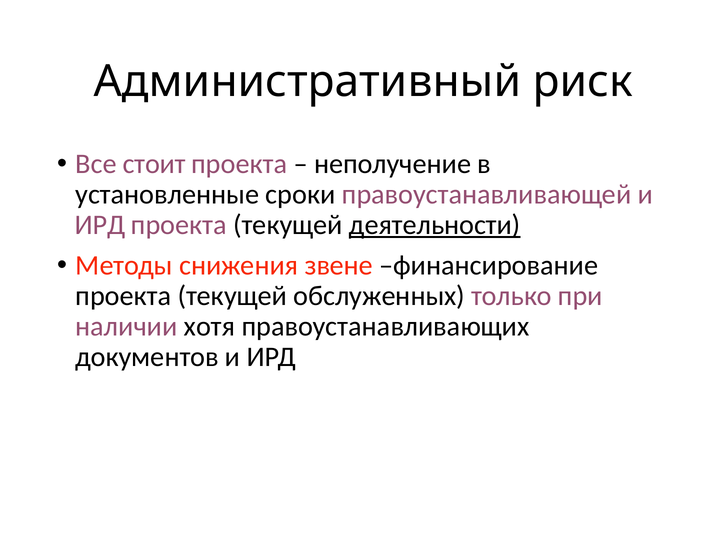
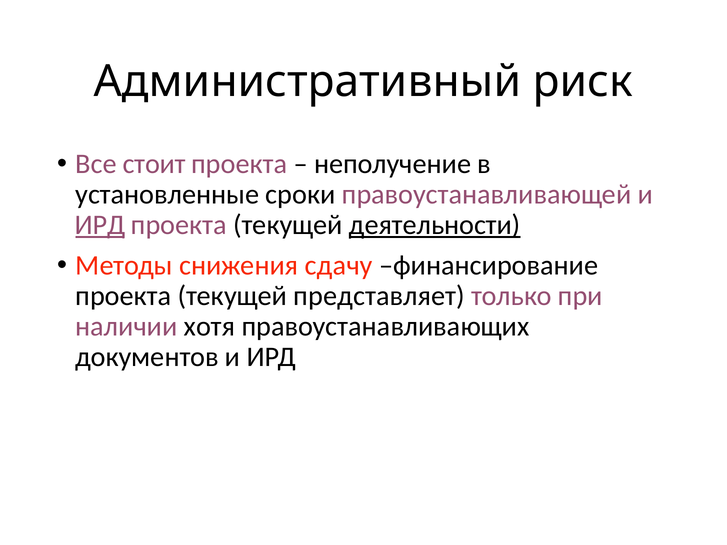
ИРД at (100, 225) underline: none -> present
звене: звене -> сдачу
обслуженных: обслуженных -> представляет
